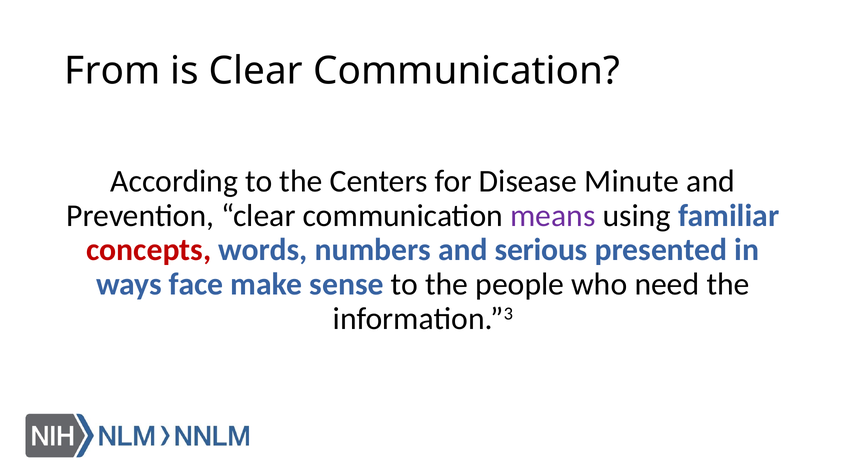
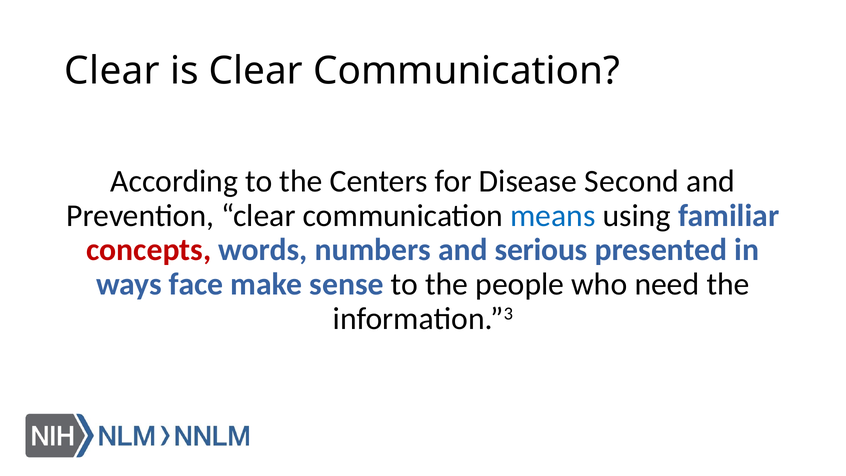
From at (112, 71): From -> Clear
Minute: Minute -> Second
means colour: purple -> blue
